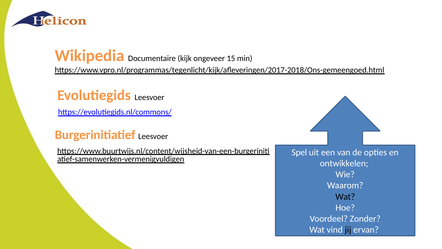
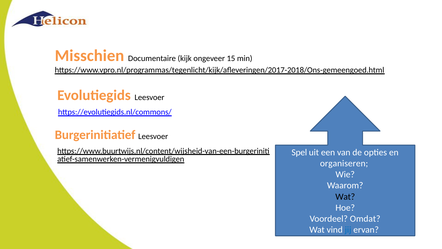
Wikipedia: Wikipedia -> Misschien
ontwikkelen: ontwikkelen -> organiseren
Zonder: Zonder -> Omdat
jij colour: black -> blue
